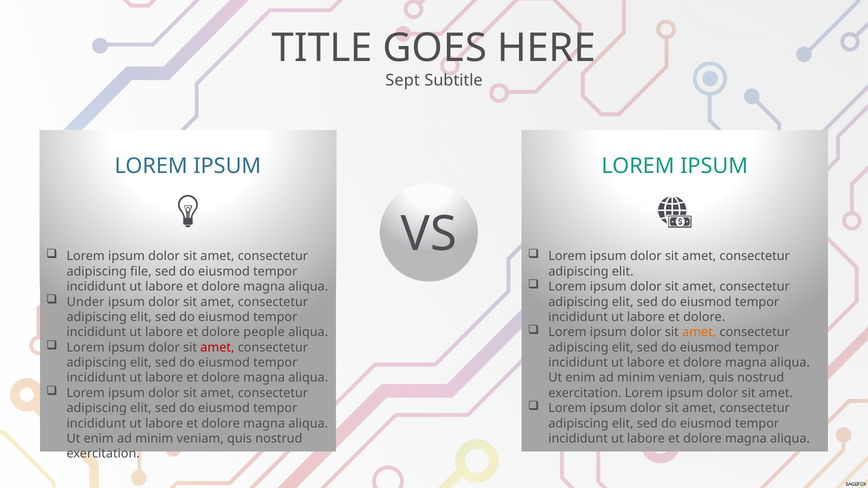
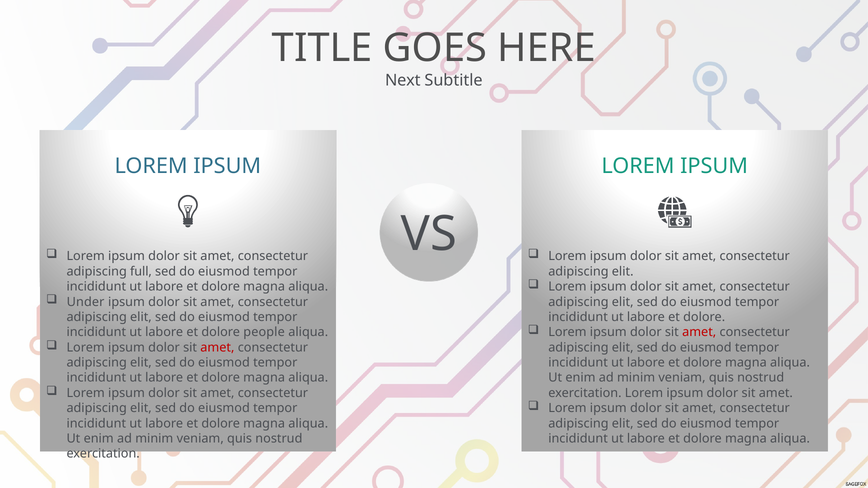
Sept: Sept -> Next
file: file -> full
amet at (699, 332) colour: orange -> red
